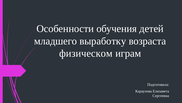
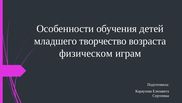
выработку: выработку -> творчество
